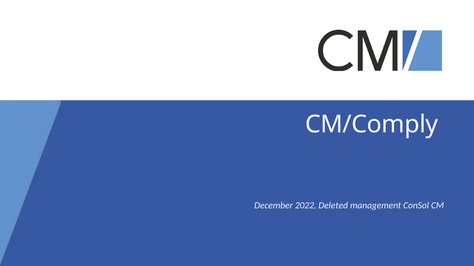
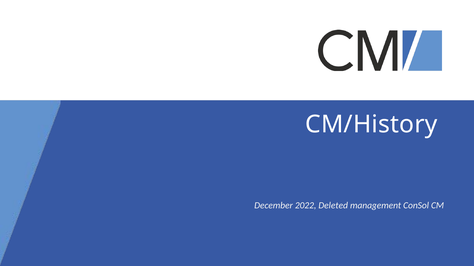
CM/Comply: CM/Comply -> CM/History
